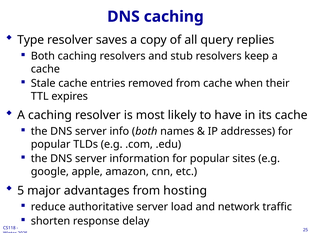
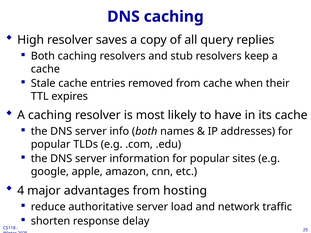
Type: Type -> High
5: 5 -> 4
